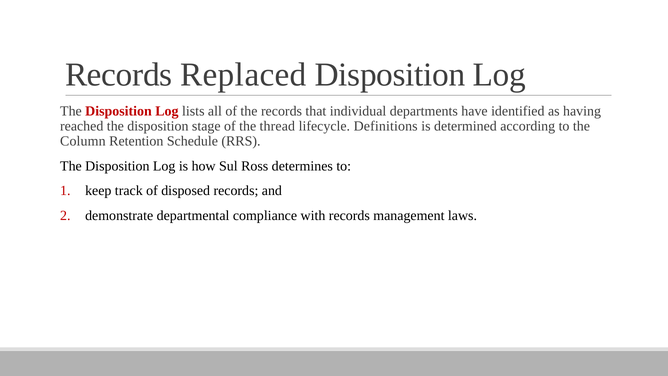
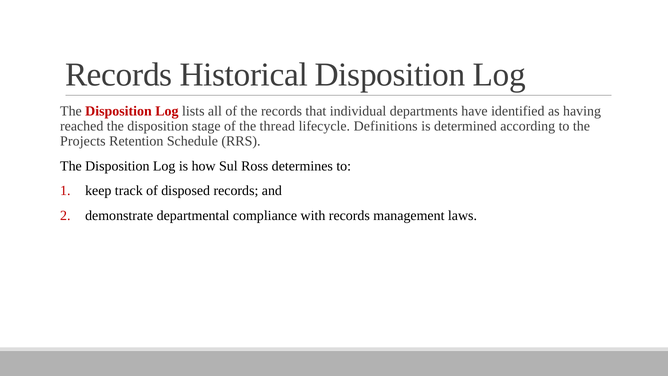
Replaced: Replaced -> Historical
Column: Column -> Projects
